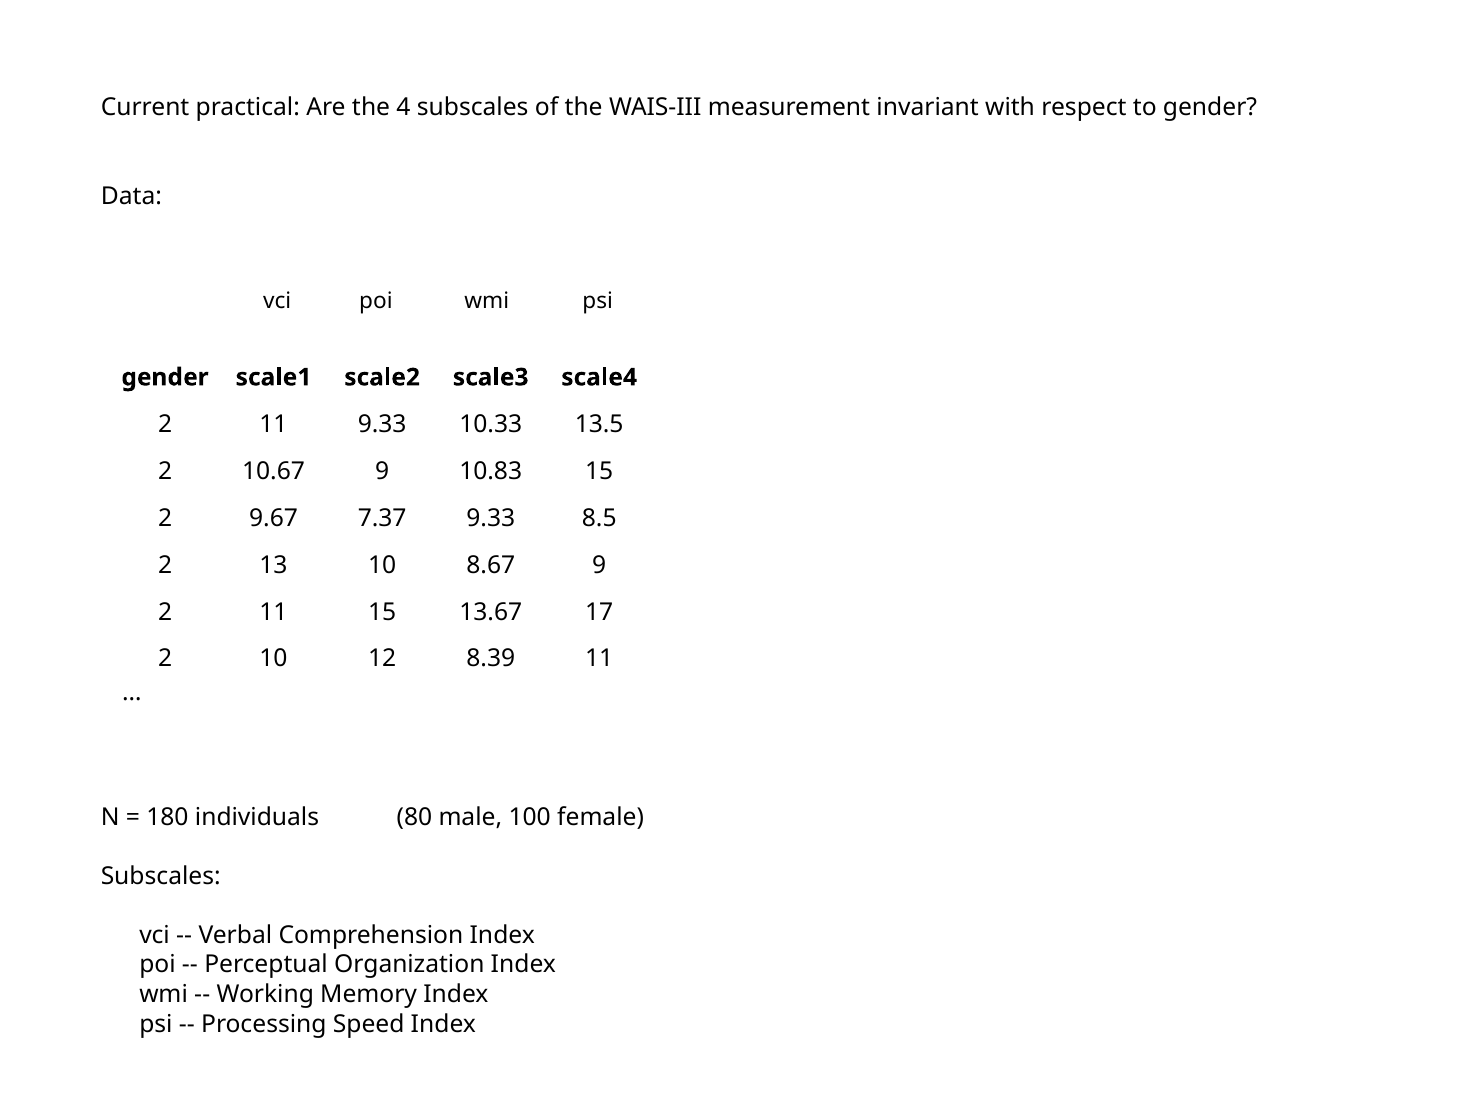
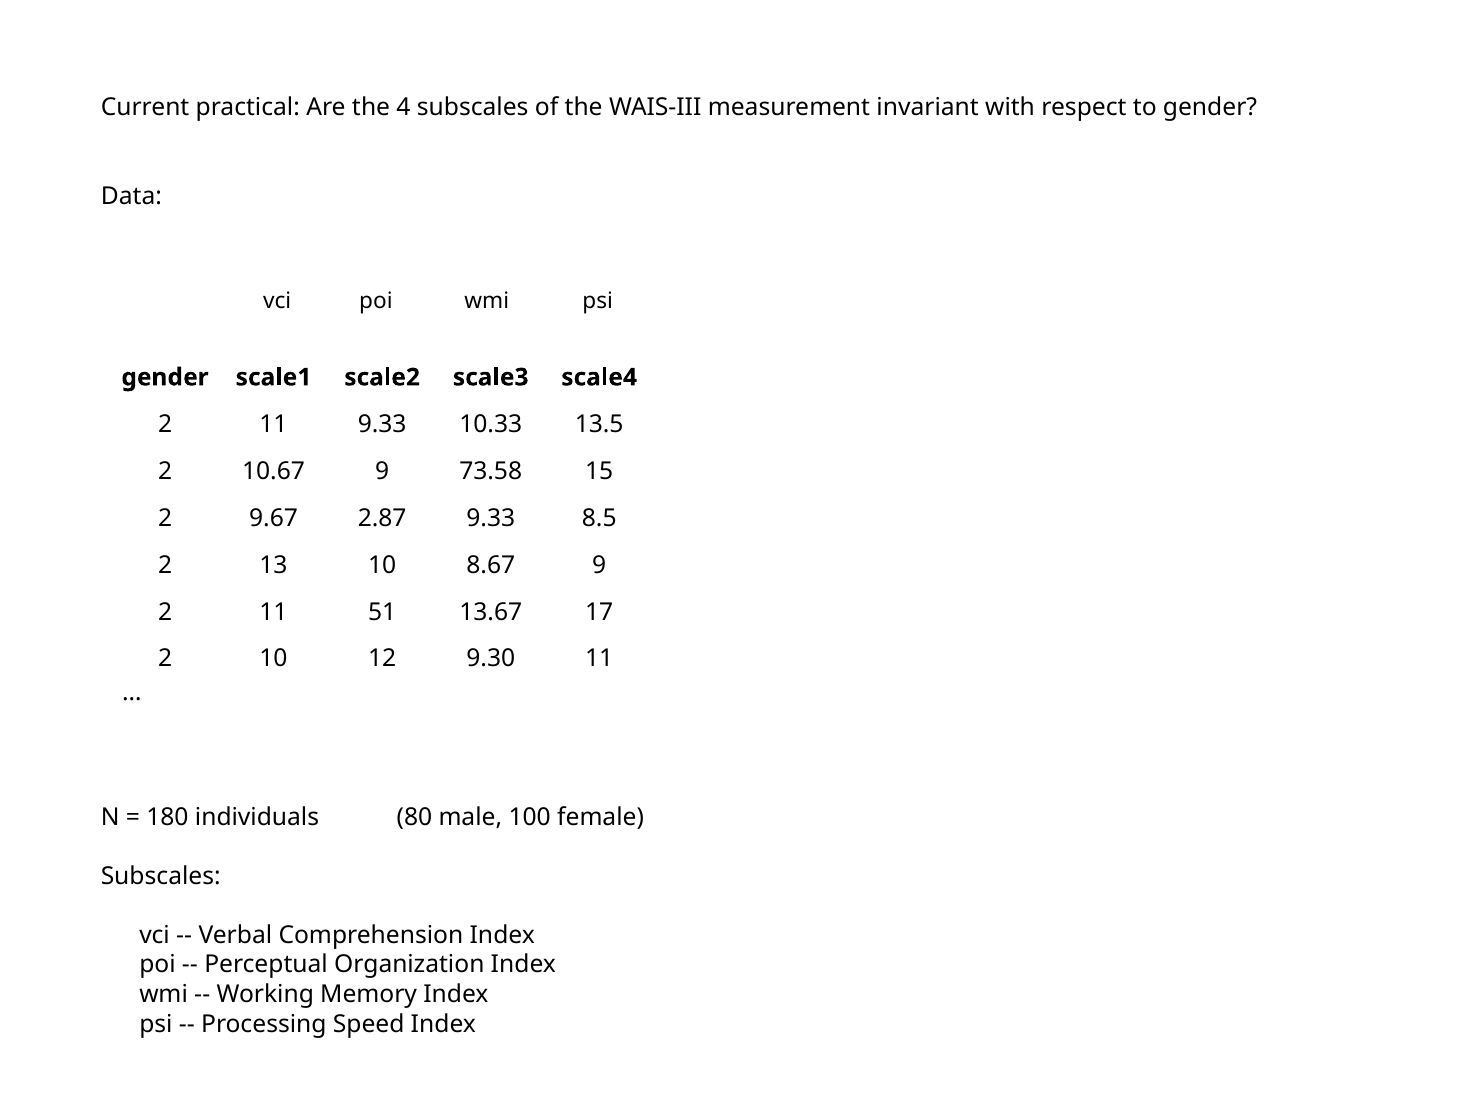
10.83: 10.83 -> 73.58
7.37: 7.37 -> 2.87
11 15: 15 -> 51
8.39: 8.39 -> 9.30
